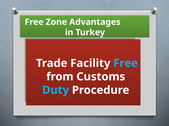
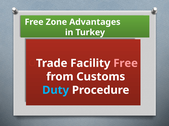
Free at (126, 64) colour: light blue -> pink
